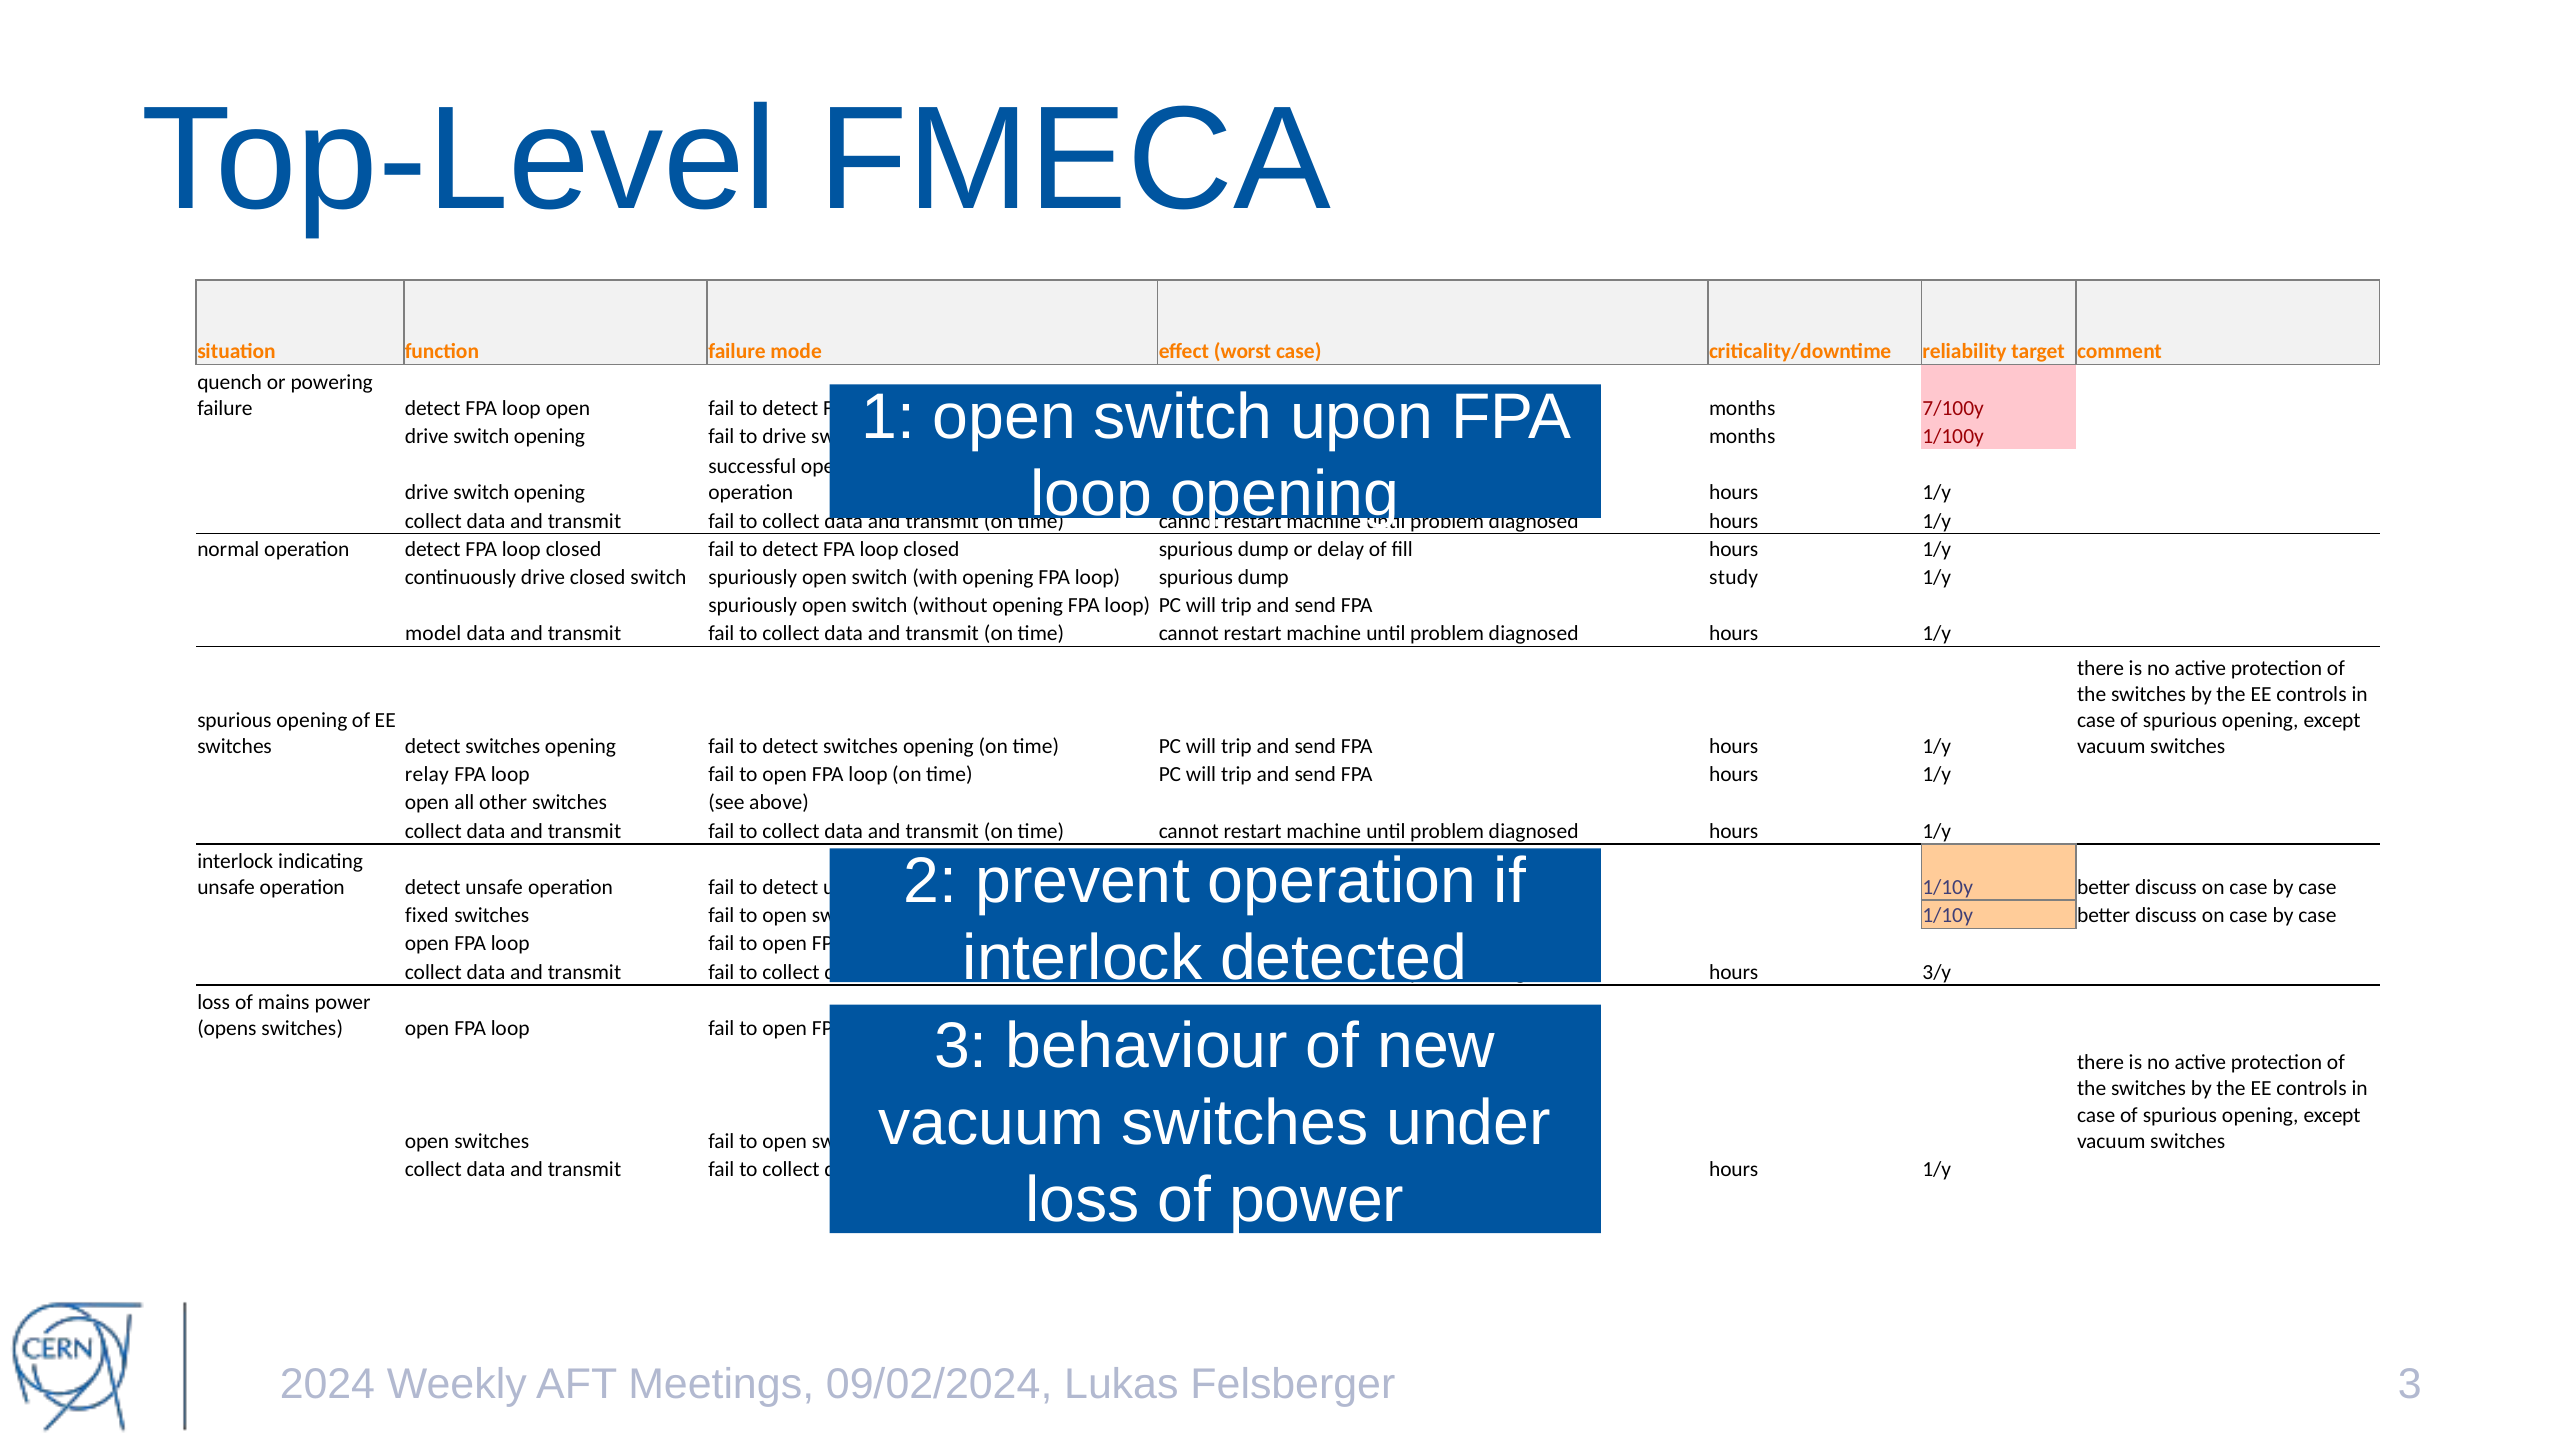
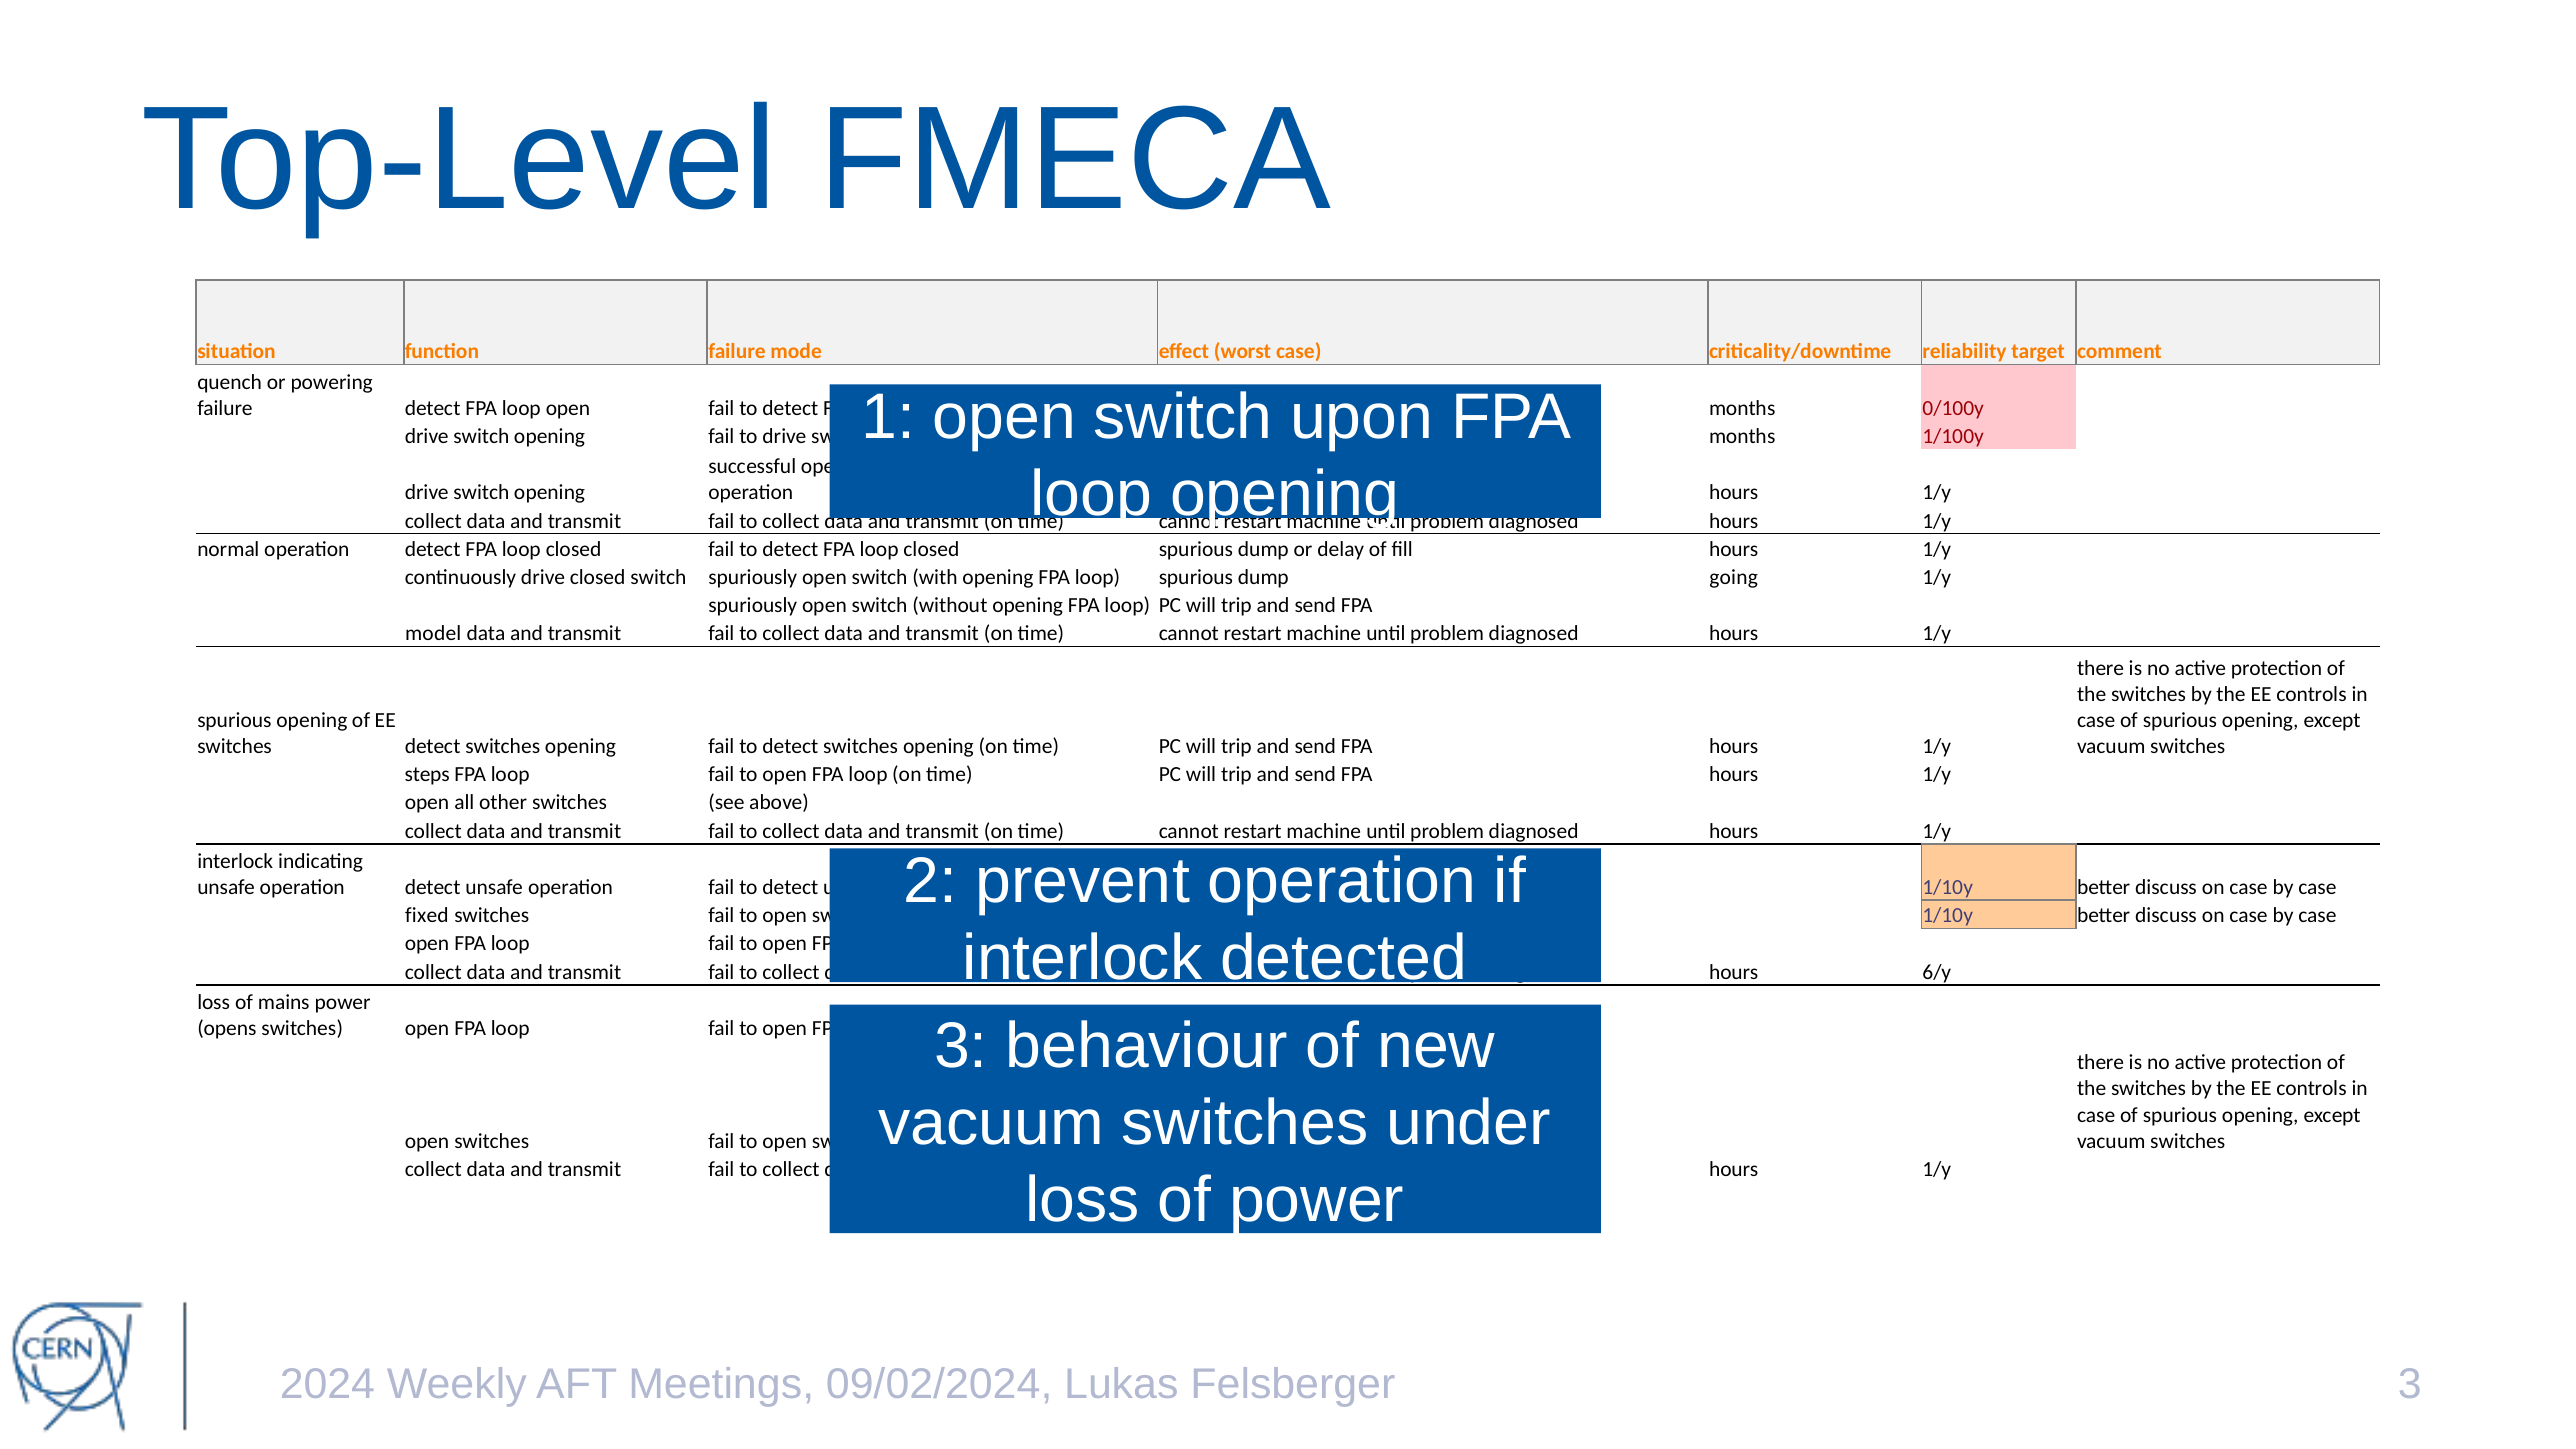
7/100y: 7/100y -> 0/100y
study: study -> going
relay: relay -> steps
3/y: 3/y -> 6/y
